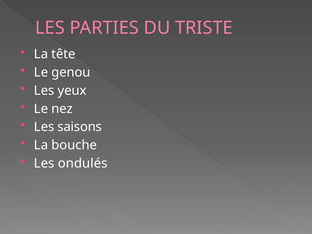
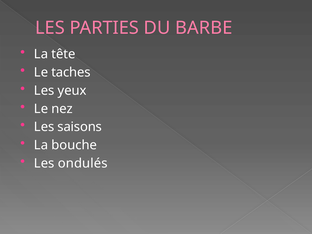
TRISTE: TRISTE -> BARBE
genou: genou -> taches
